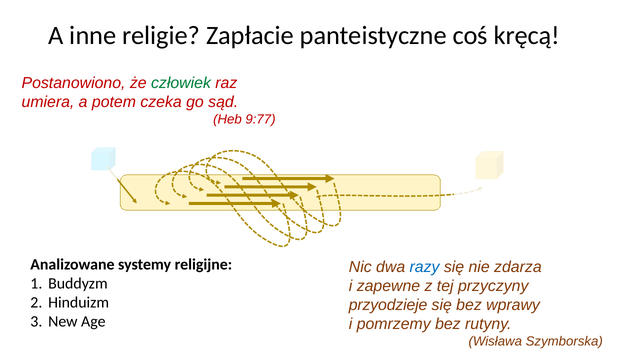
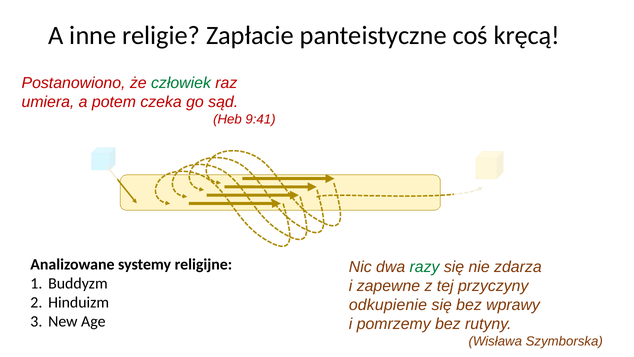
9:77: 9:77 -> 9:41
razy colour: blue -> green
przyodzieje: przyodzieje -> odkupienie
